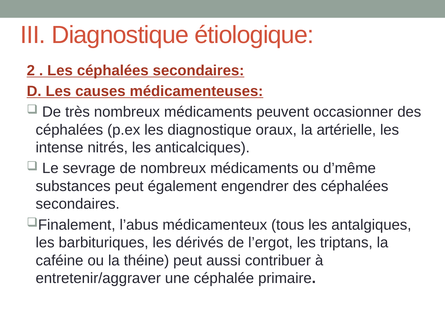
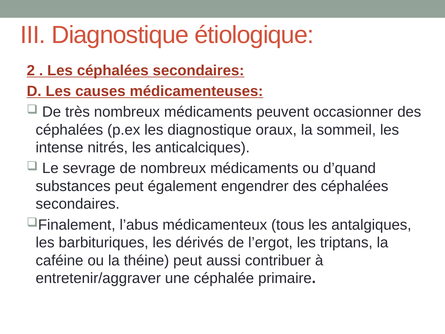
artérielle: artérielle -> sommeil
d’même: d’même -> d’quand
